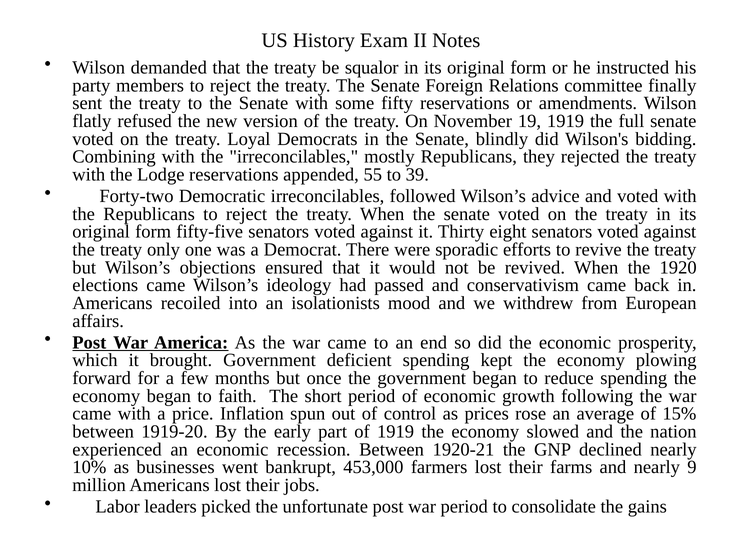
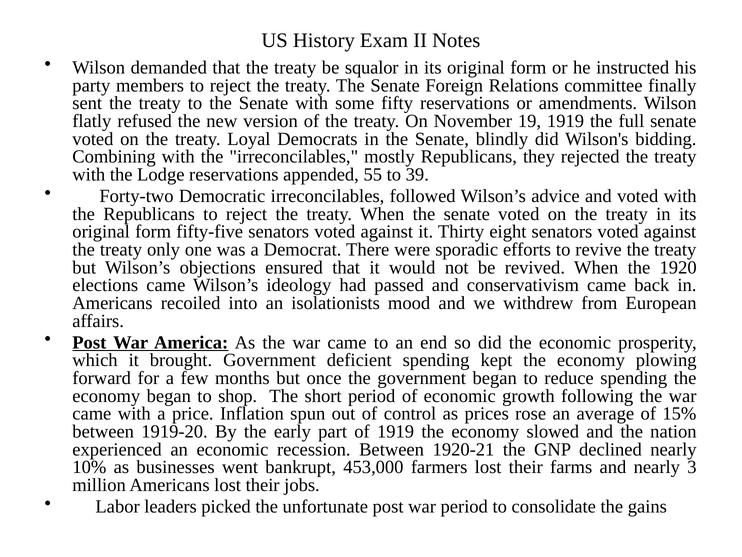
faith: faith -> shop
9: 9 -> 3
